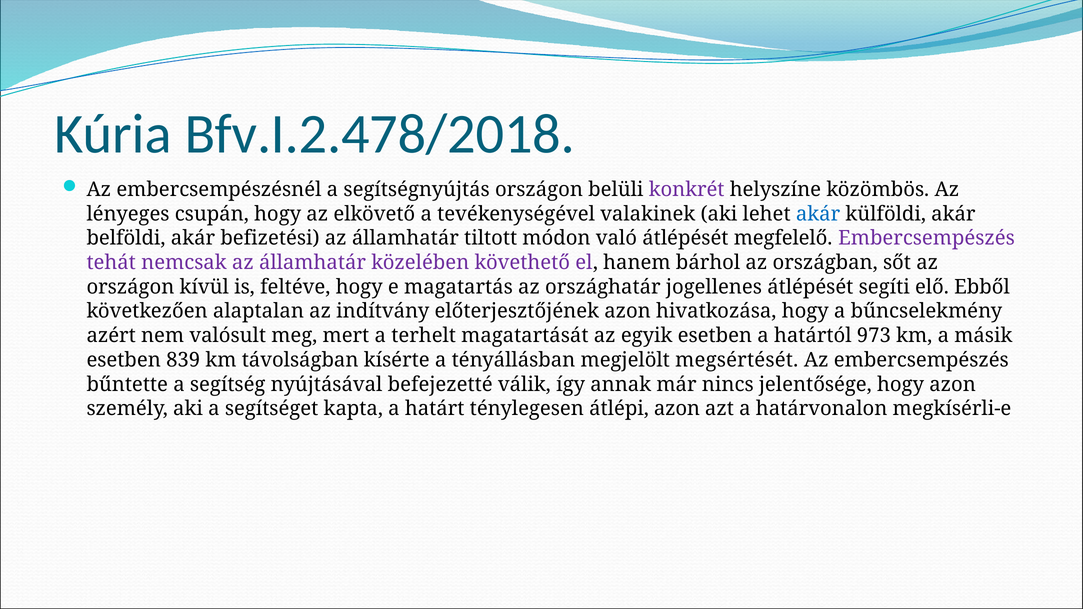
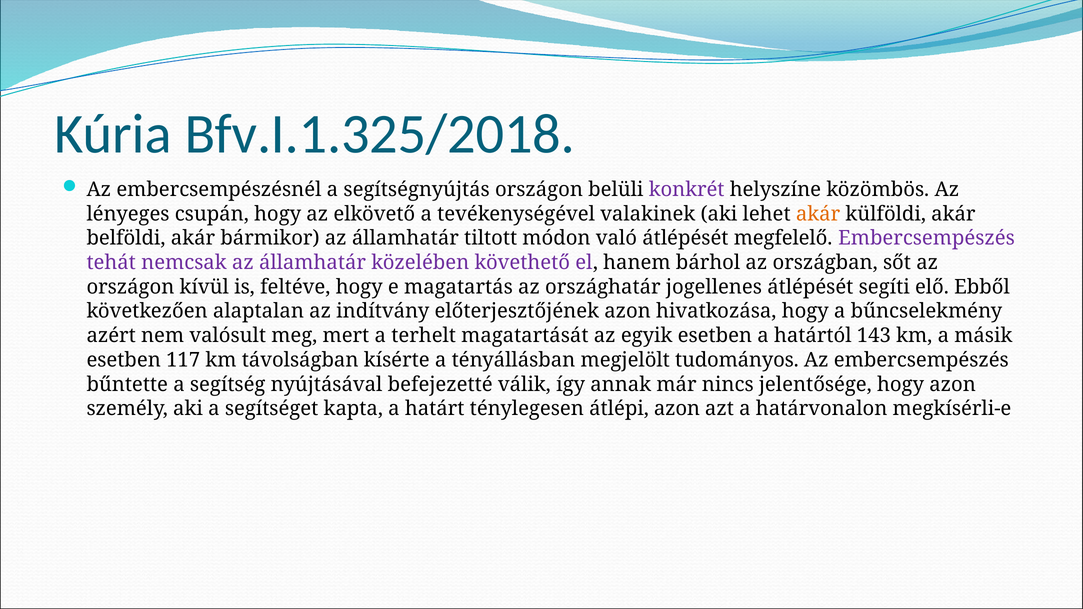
Bfv.I.2.478/2018: Bfv.I.2.478/2018 -> Bfv.I.1.325/2018
akár at (818, 214) colour: blue -> orange
befizetési: befizetési -> bármikor
973: 973 -> 143
839: 839 -> 117
megsértését: megsértését -> tudományos
